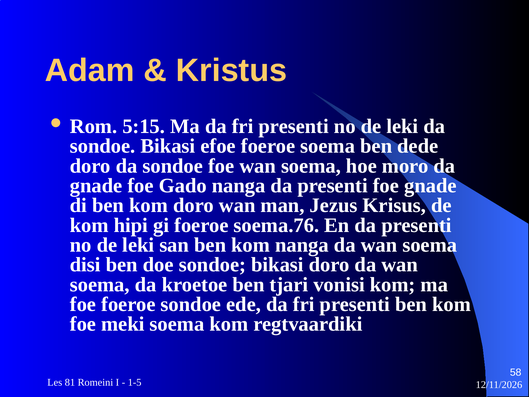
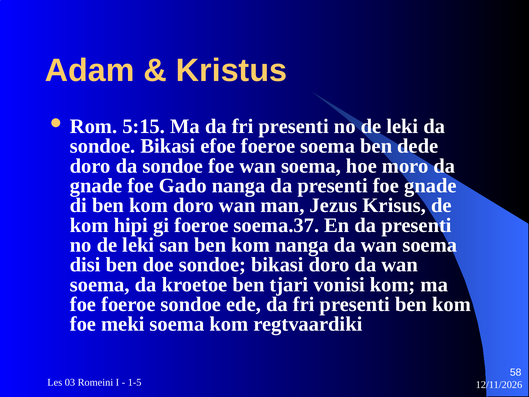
soema.76: soema.76 -> soema.37
81: 81 -> 03
